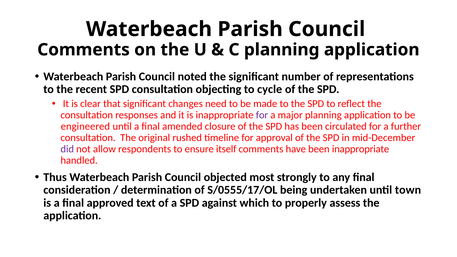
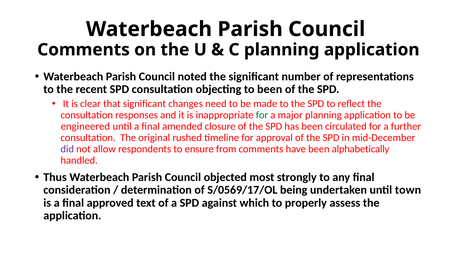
to cycle: cycle -> been
for at (262, 115) colour: purple -> green
itself: itself -> from
been inappropriate: inappropriate -> alphabetically
S/0555/17/OL: S/0555/17/OL -> S/0569/17/OL
